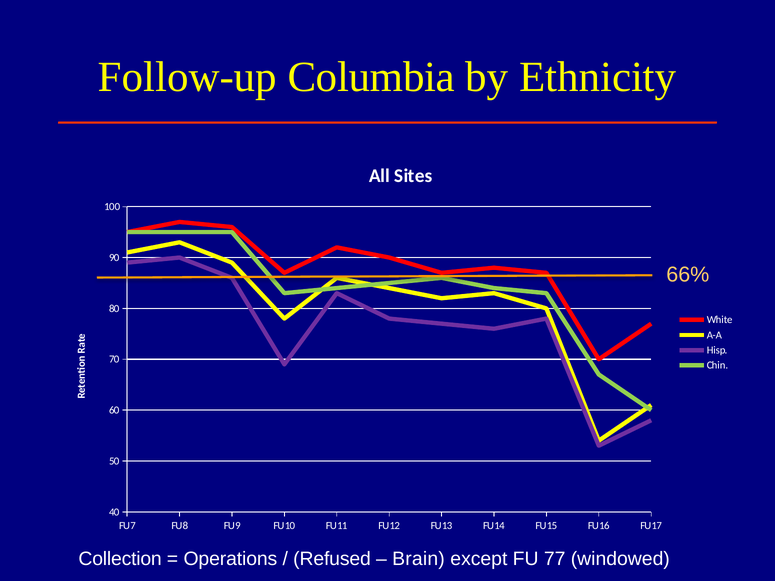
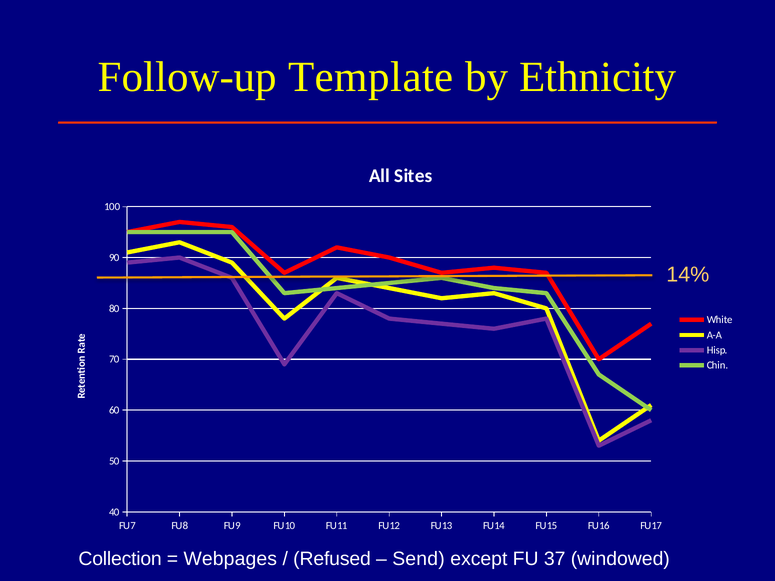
Columbia: Columbia -> Template
66%: 66% -> 14%
Operations: Operations -> Webpages
Brain: Brain -> Send
77: 77 -> 37
